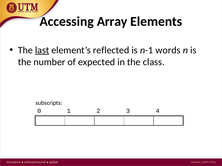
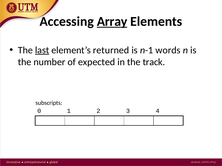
Array underline: none -> present
reflected: reflected -> returned
class: class -> track
